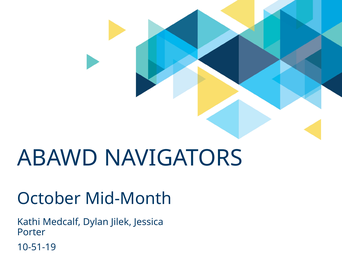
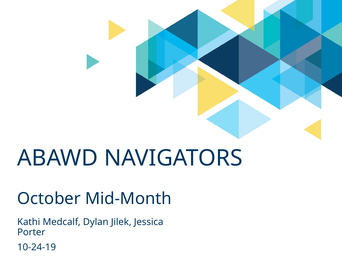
10-51-19: 10-51-19 -> 10-24-19
